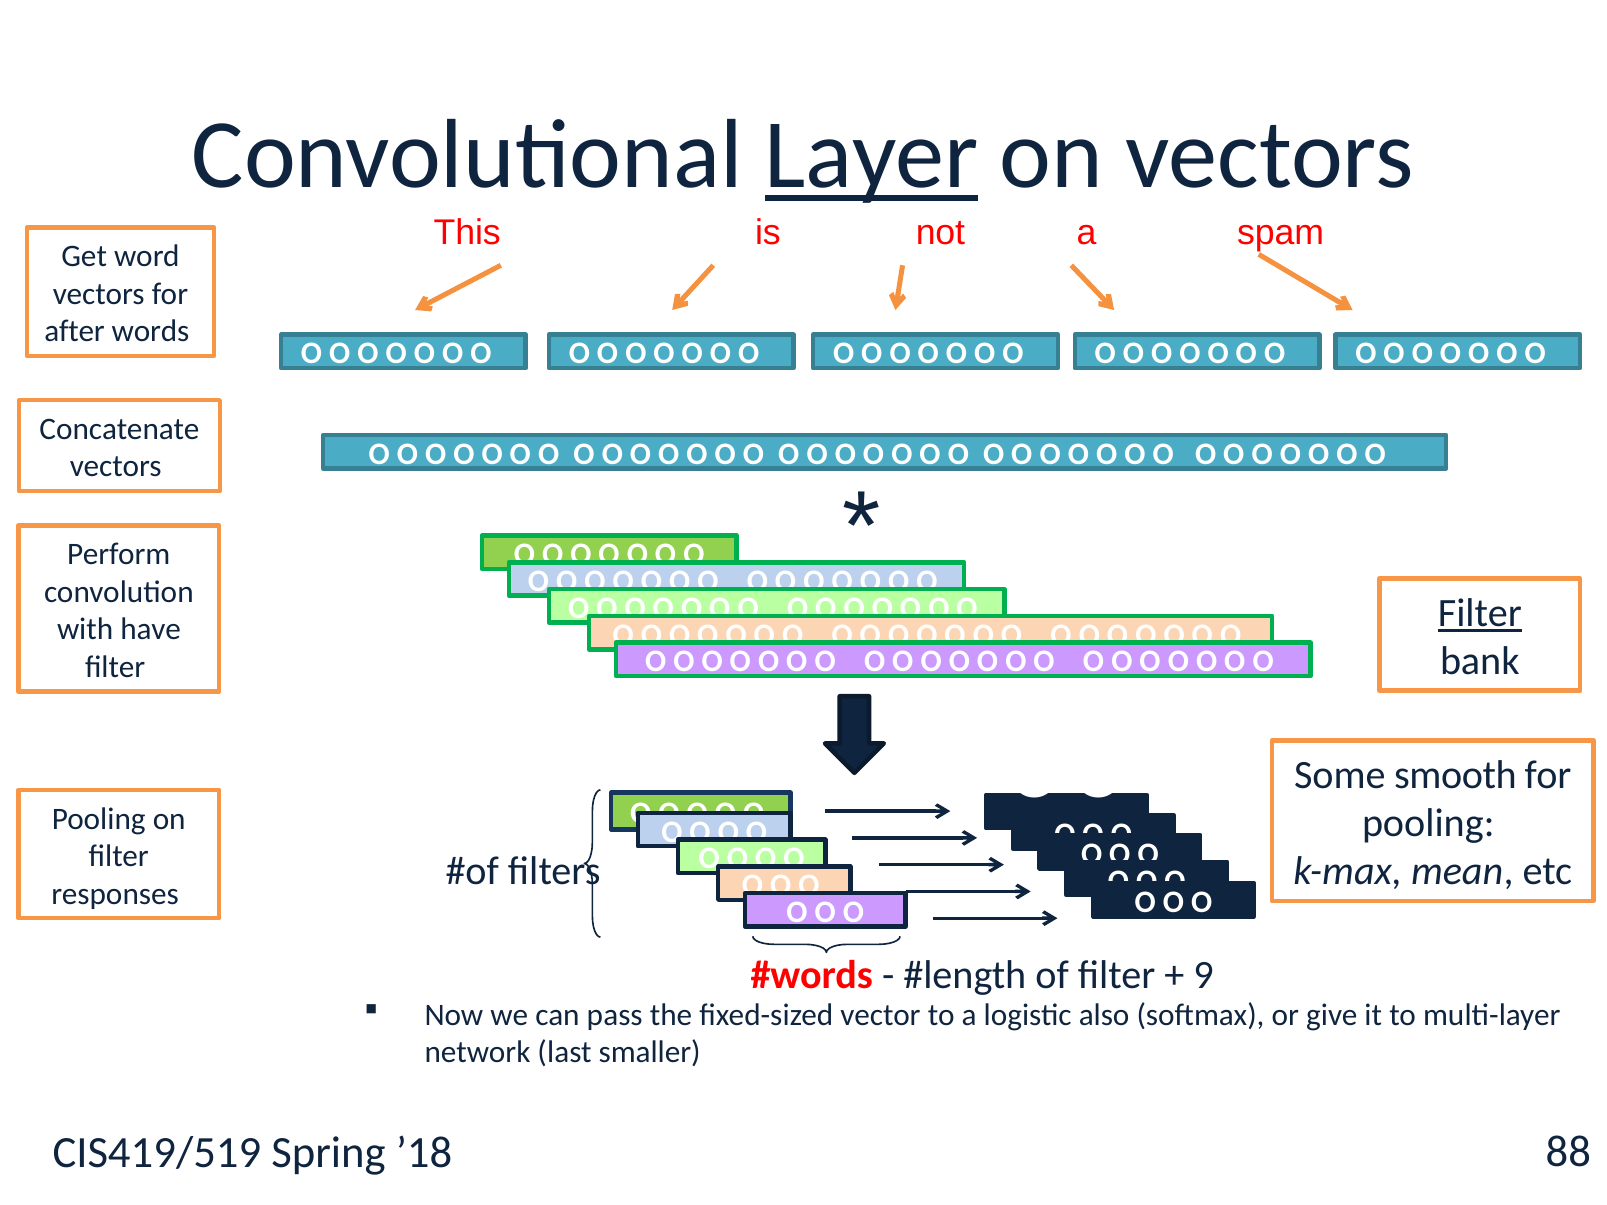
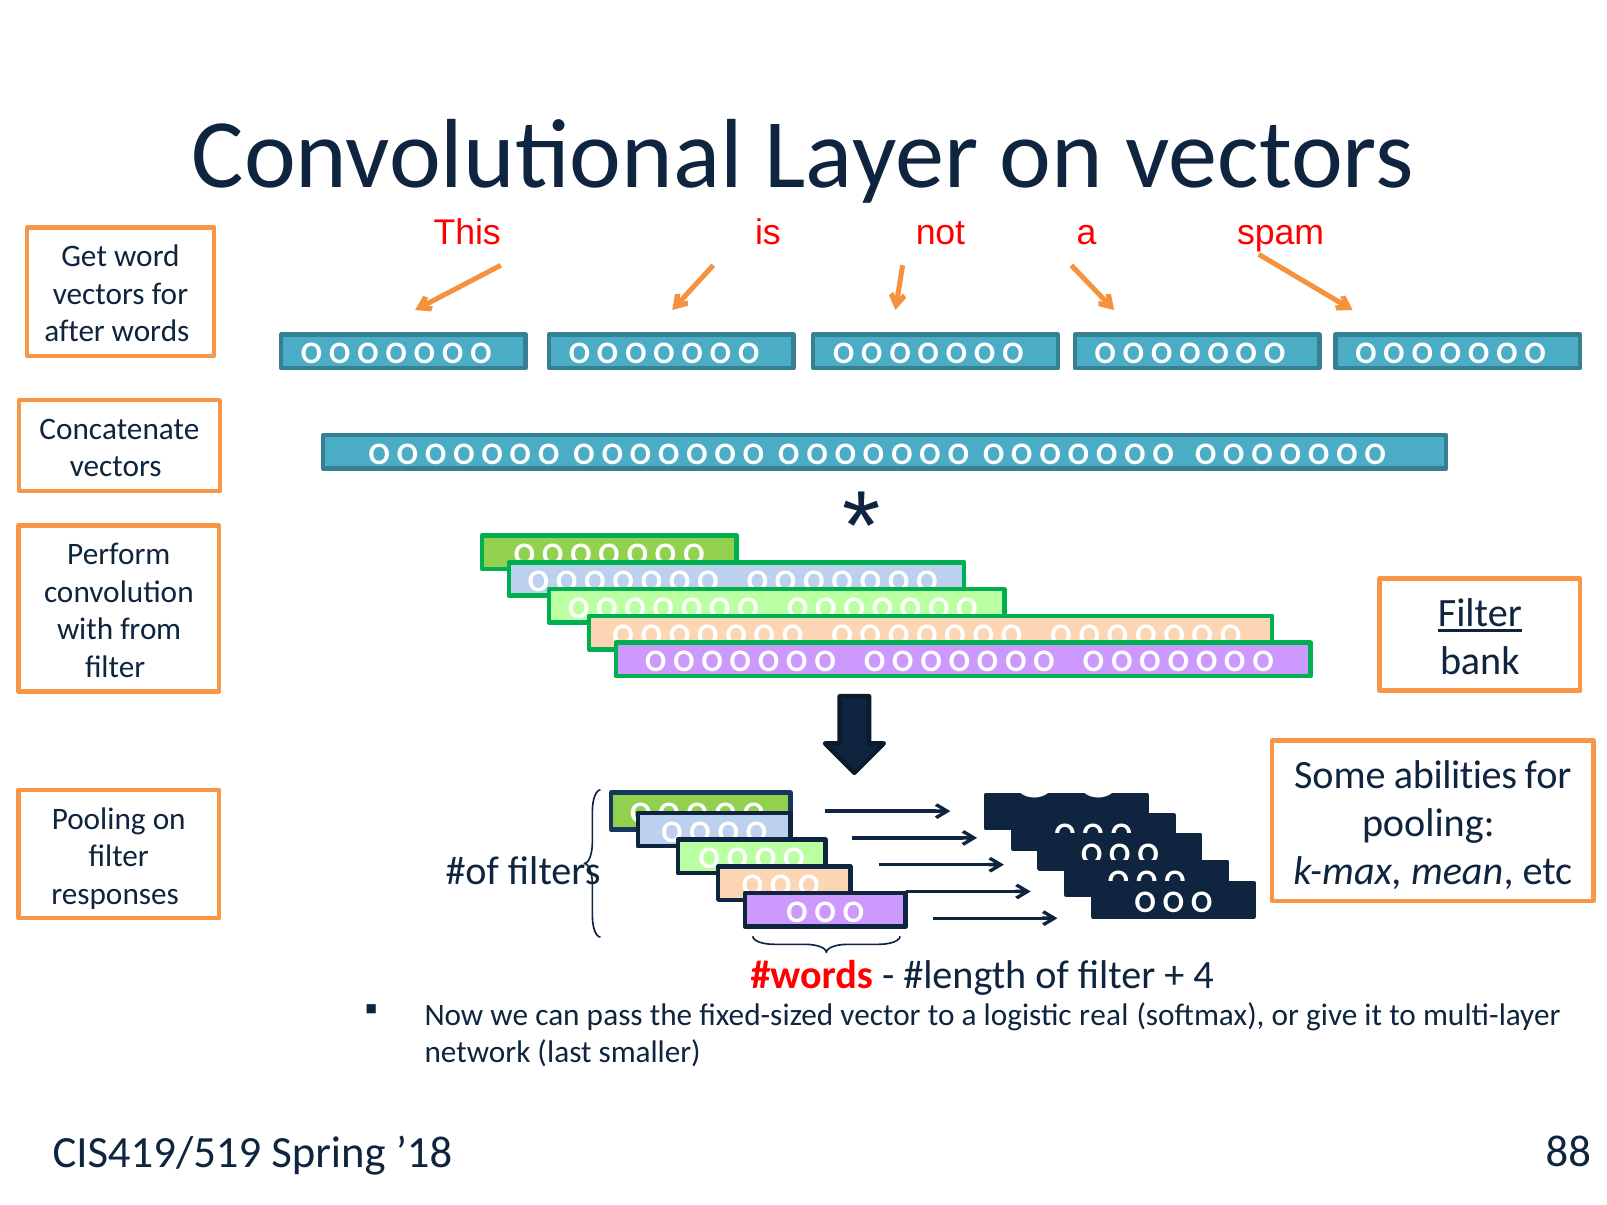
Layer underline: present -> none
have: have -> from
smooth: smooth -> abilities
9: 9 -> 4
also: also -> real
